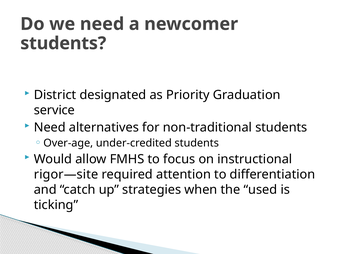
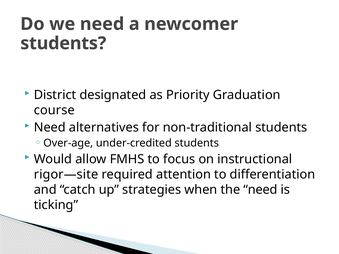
service: service -> course
the used: used -> need
